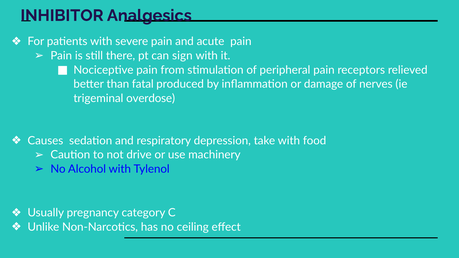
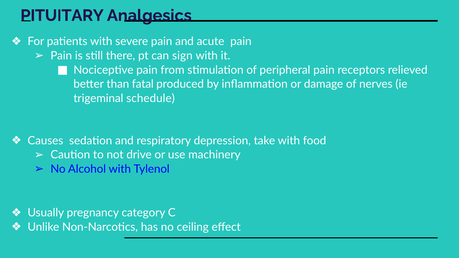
INHIBITOR: INHIBITOR -> PITUITARY
overdose: overdose -> schedule
